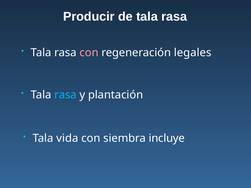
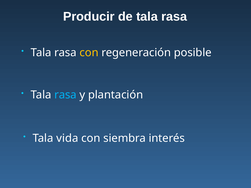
con at (89, 53) colour: pink -> yellow
legales: legales -> posible
incluye: incluye -> interés
